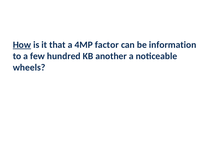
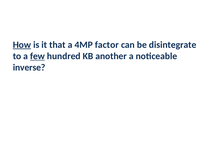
information: information -> disintegrate
few underline: none -> present
wheels: wheels -> inverse
